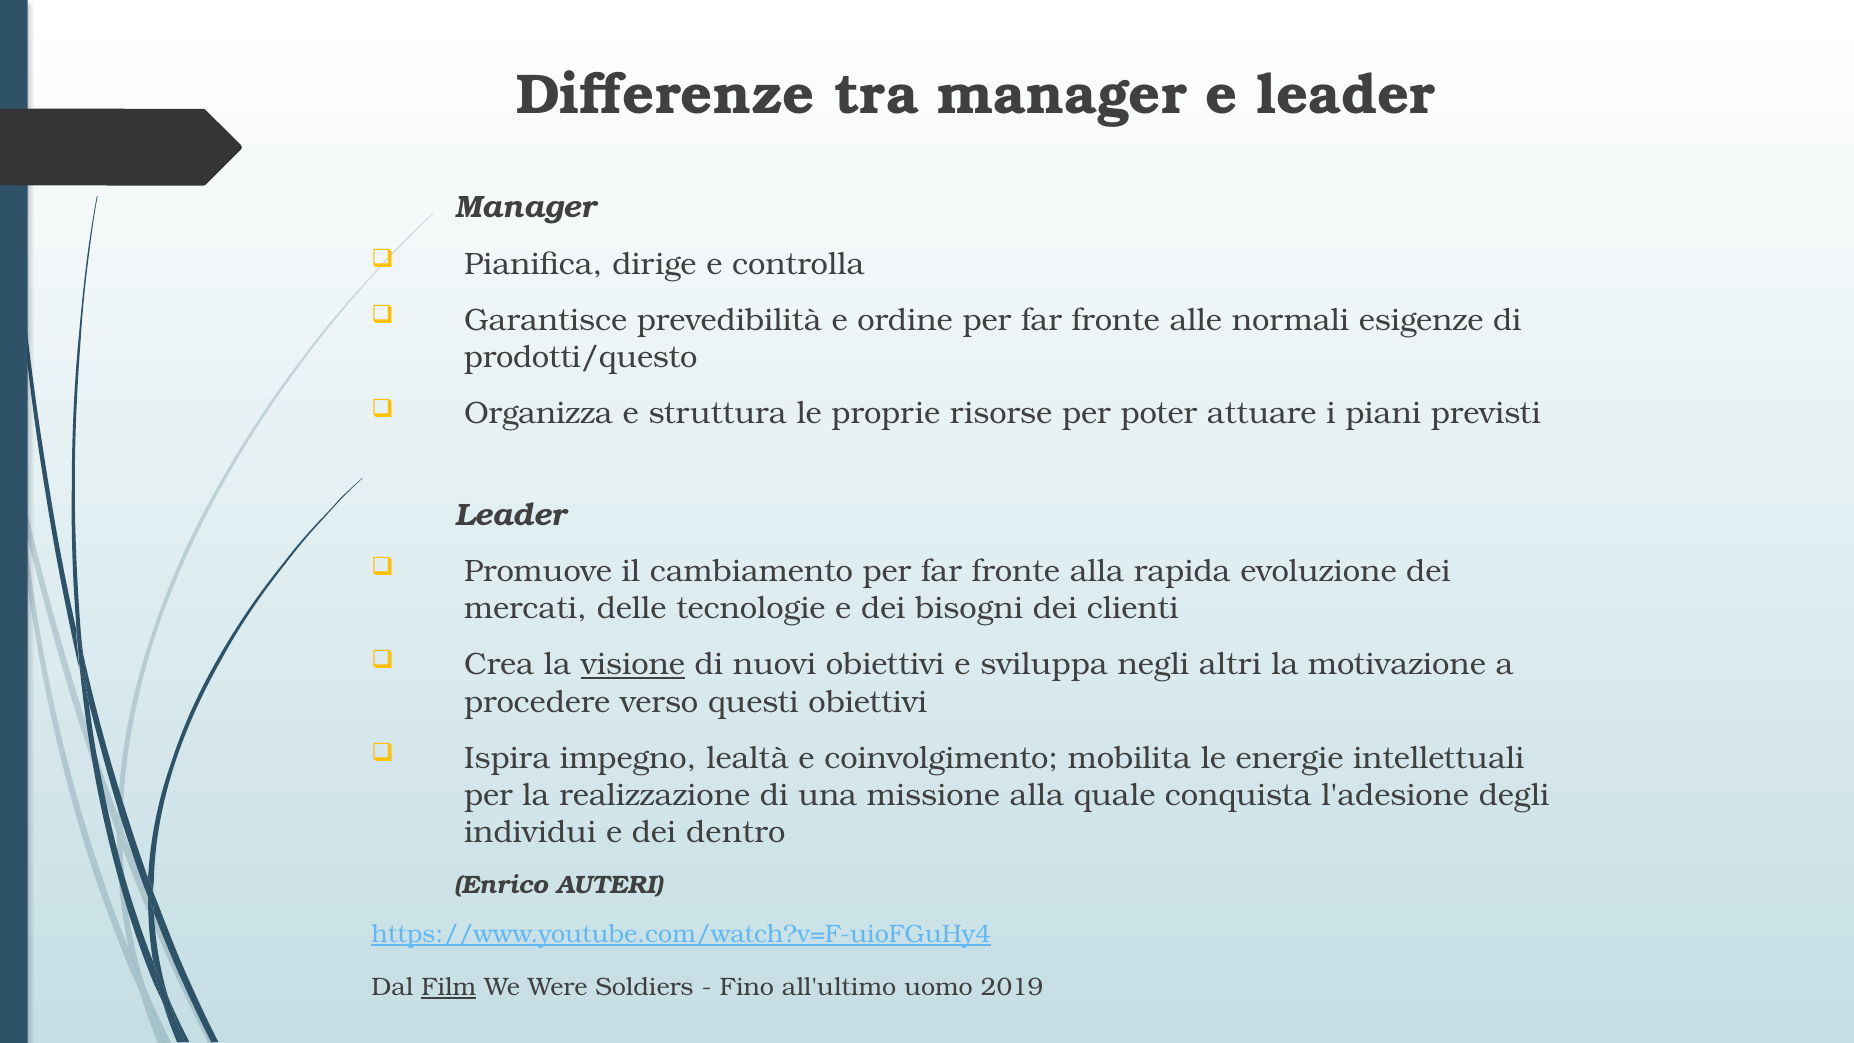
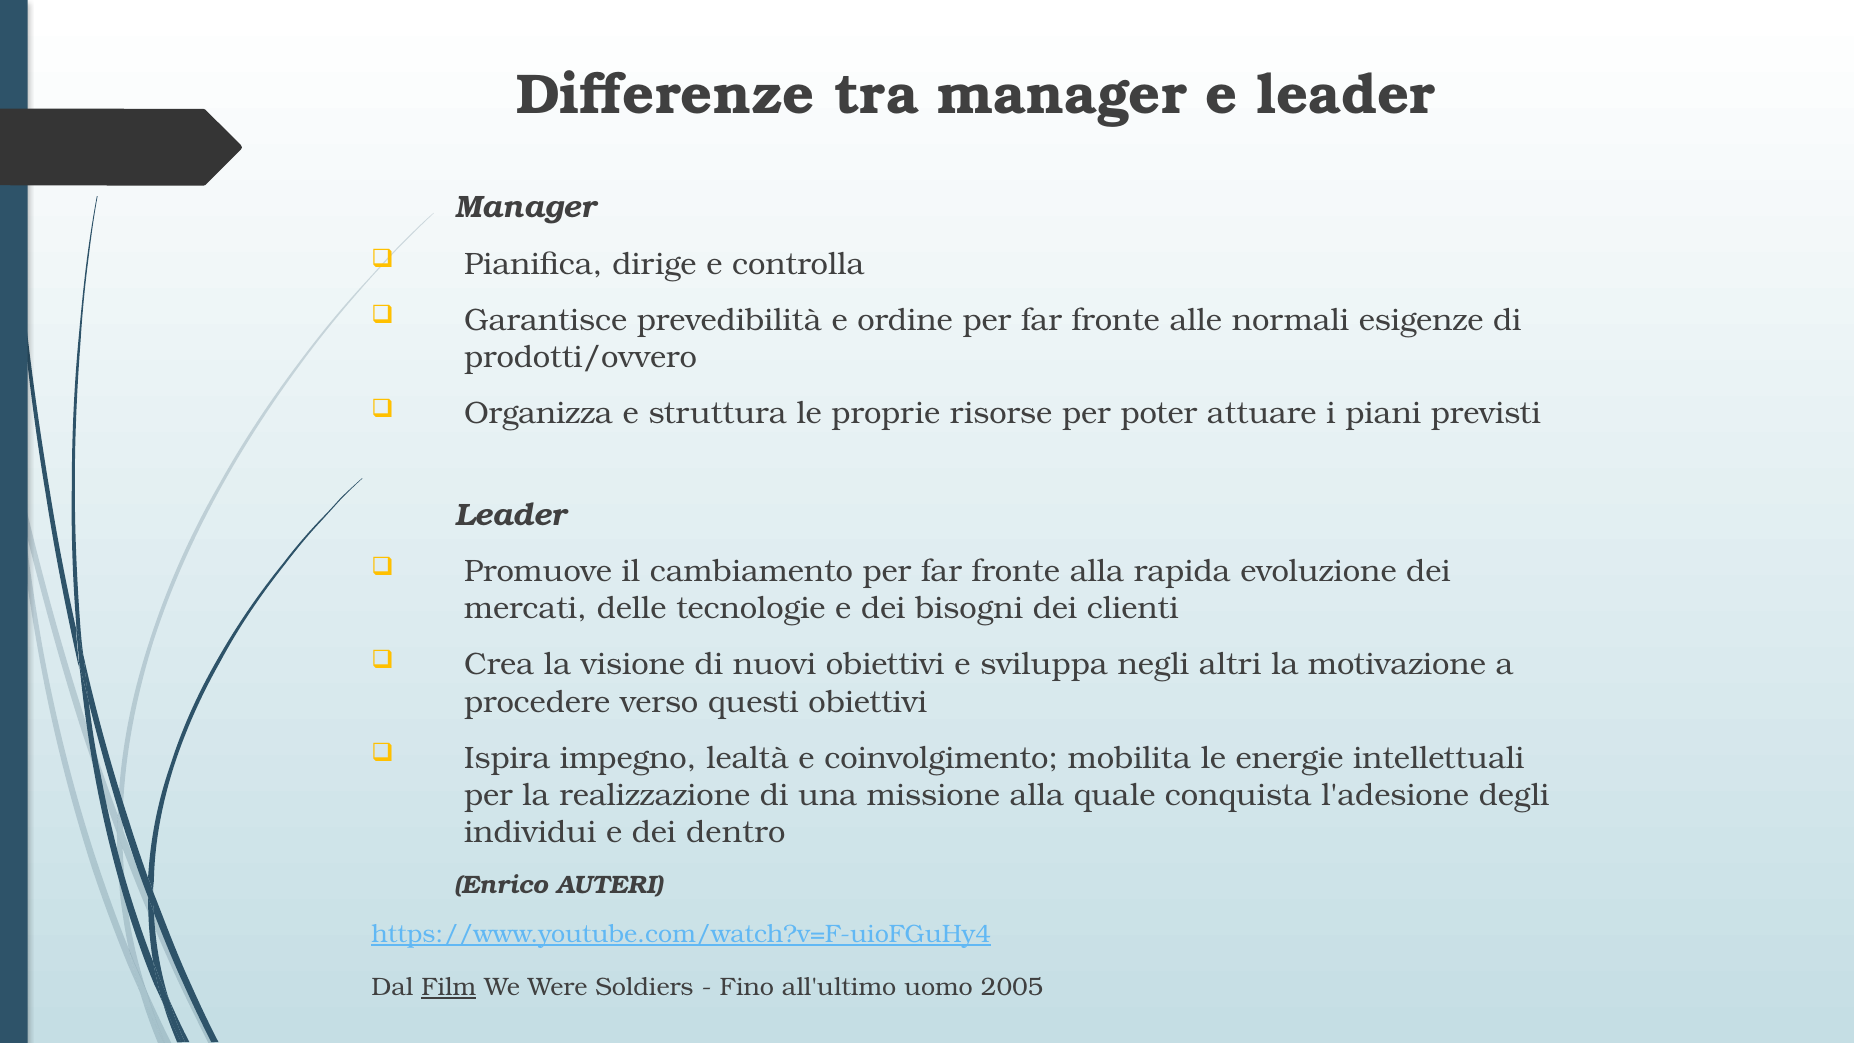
prodotti/questo: prodotti/questo -> prodotti/ovvero
visione underline: present -> none
2019: 2019 -> 2005
